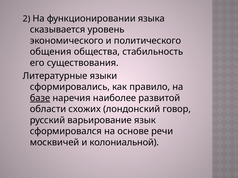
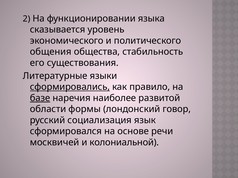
сформировались underline: none -> present
схожих: схожих -> формы
варьирование: варьирование -> социализация
